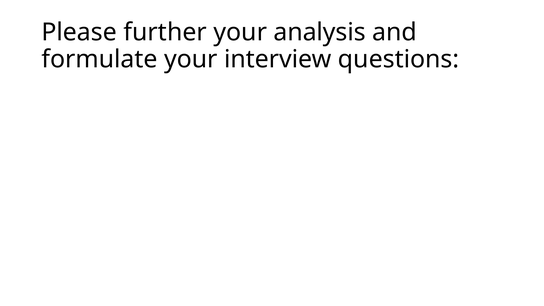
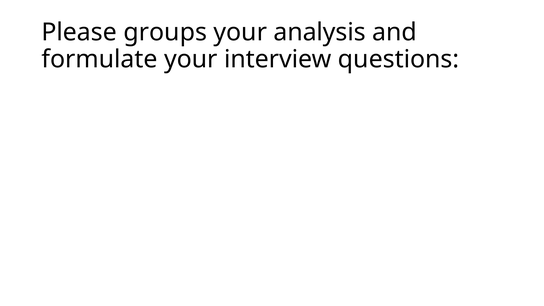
further: further -> groups
